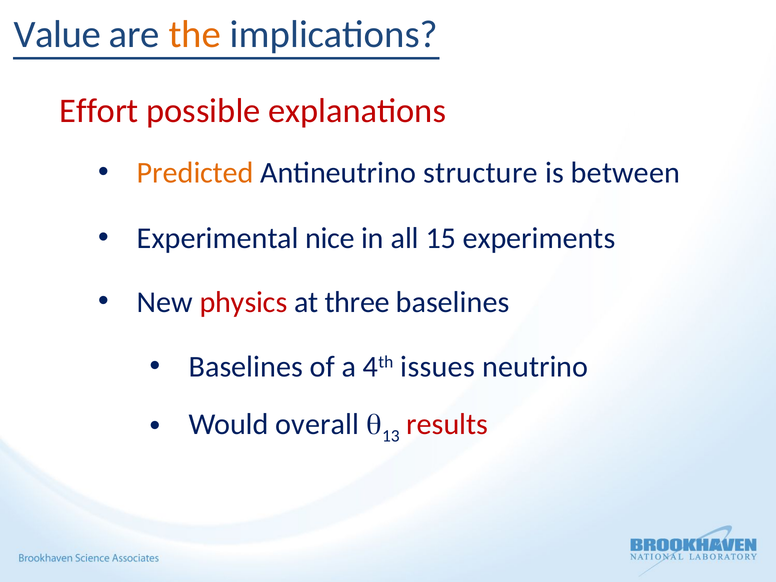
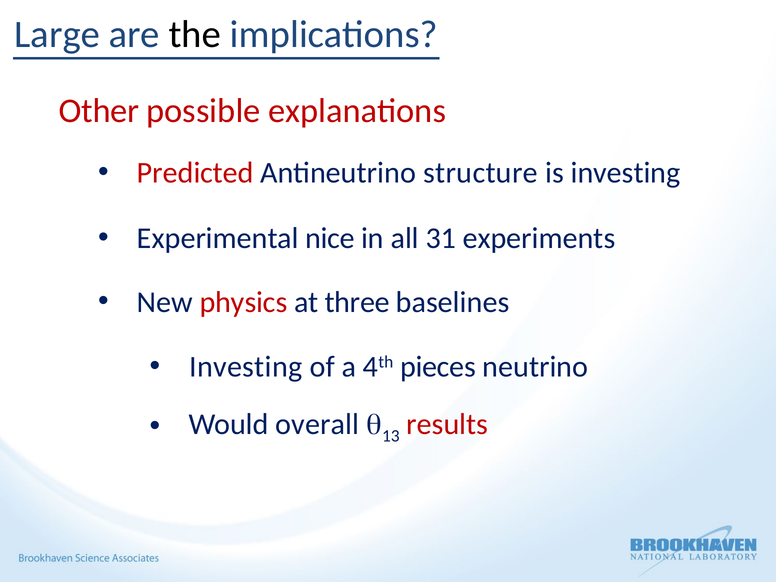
Value: Value -> Large
the colour: orange -> black
Effort: Effort -> Other
Predicted colour: orange -> red
is between: between -> investing
15: 15 -> 31
Baselines at (246, 367): Baselines -> Investing
issues: issues -> pieces
